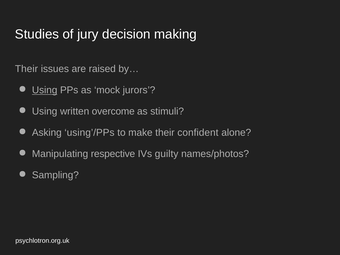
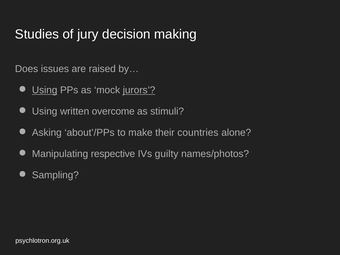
Their at (26, 69): Their -> Does
jurors underline: none -> present
using’/PPs: using’/PPs -> about’/PPs
confident: confident -> countries
